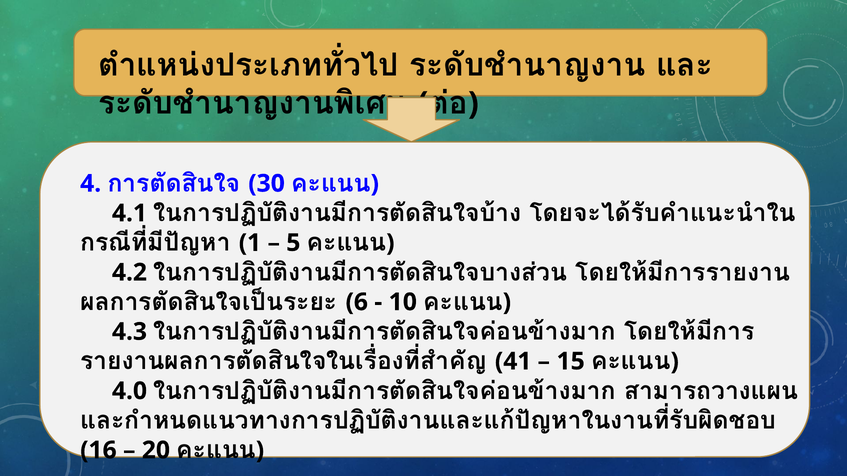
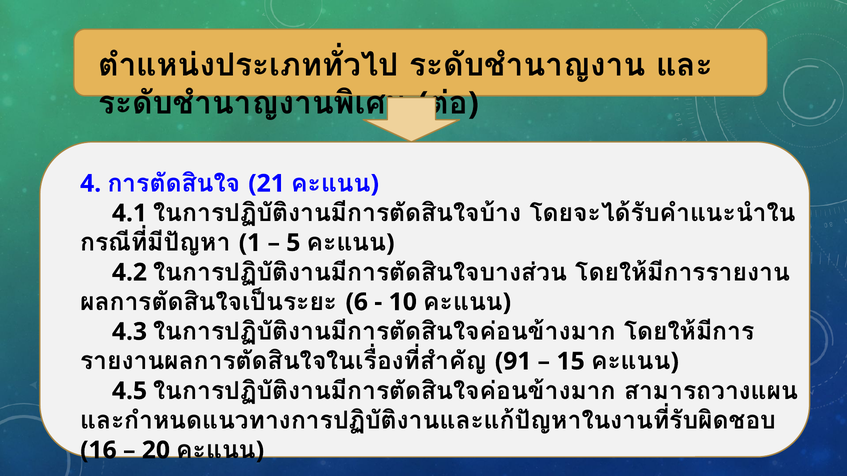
30: 30 -> 21
41: 41 -> 91
4.0: 4.0 -> 4.5
